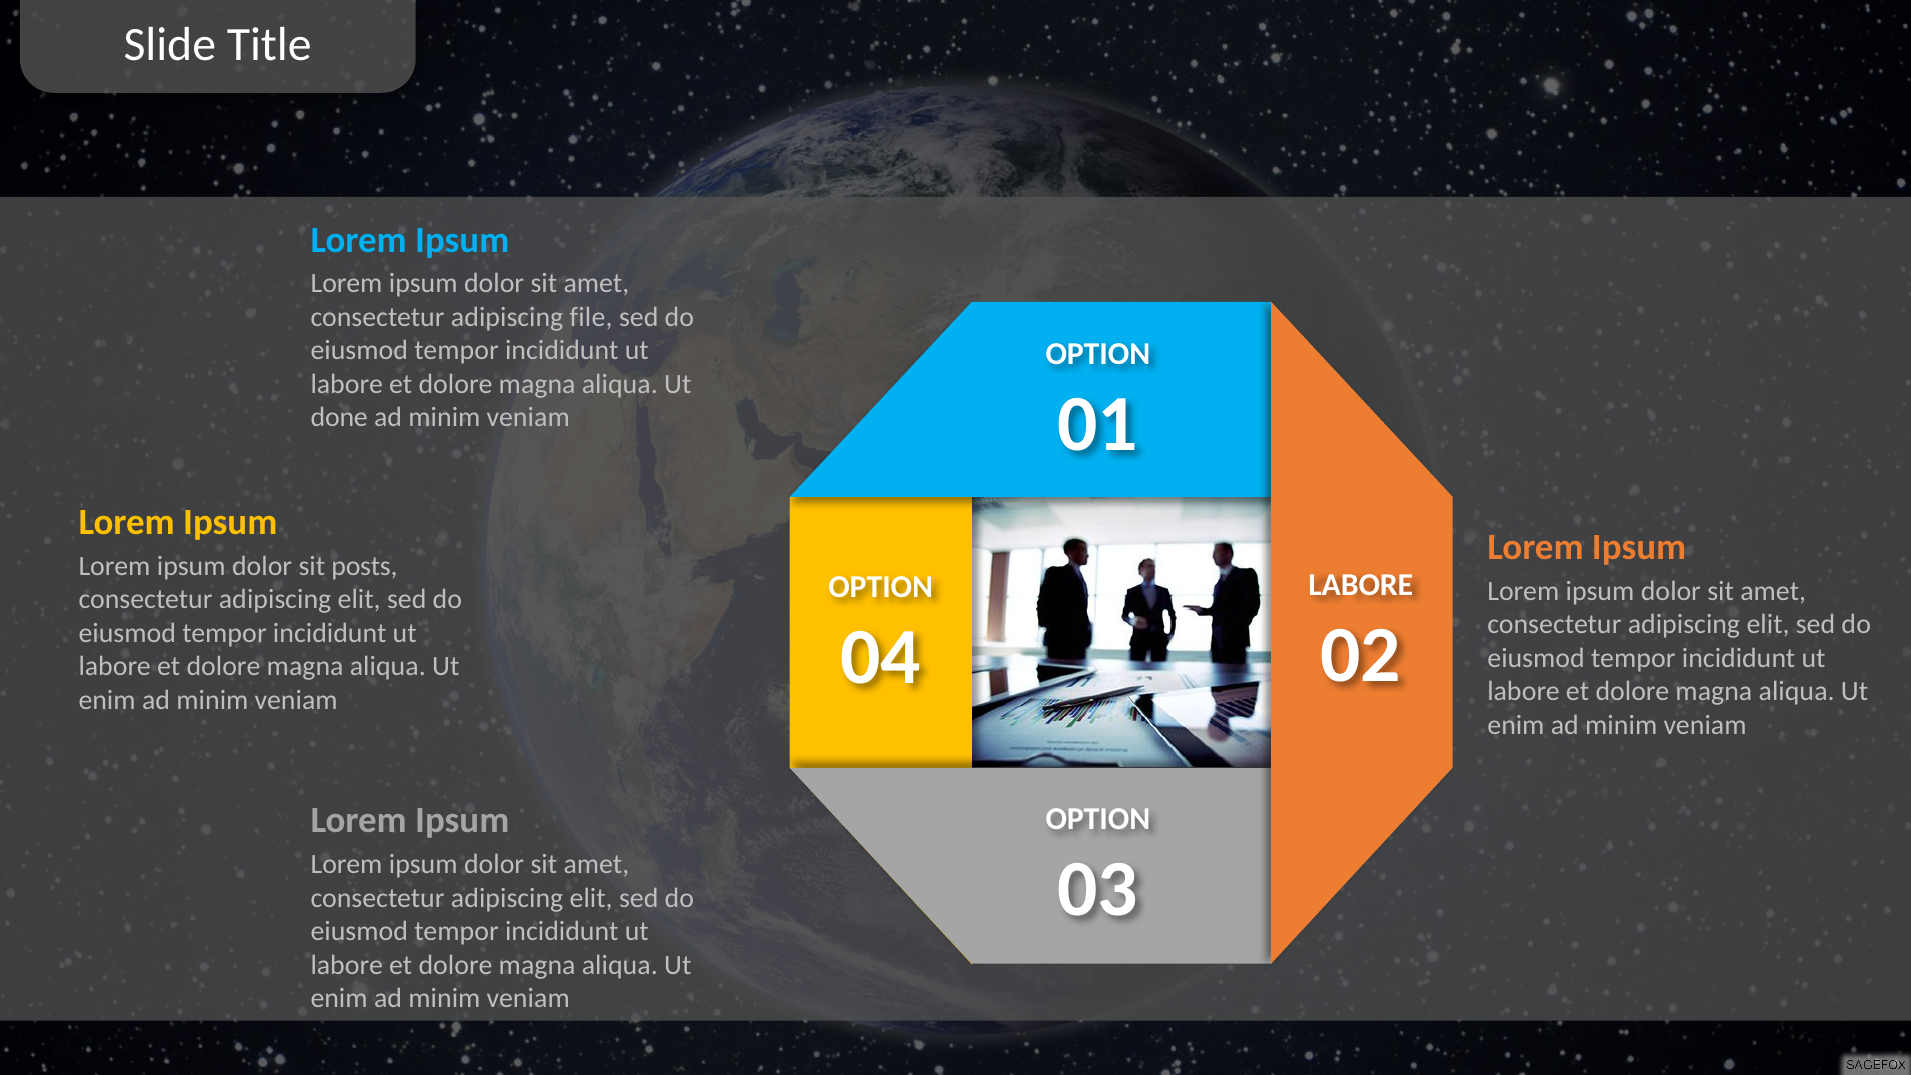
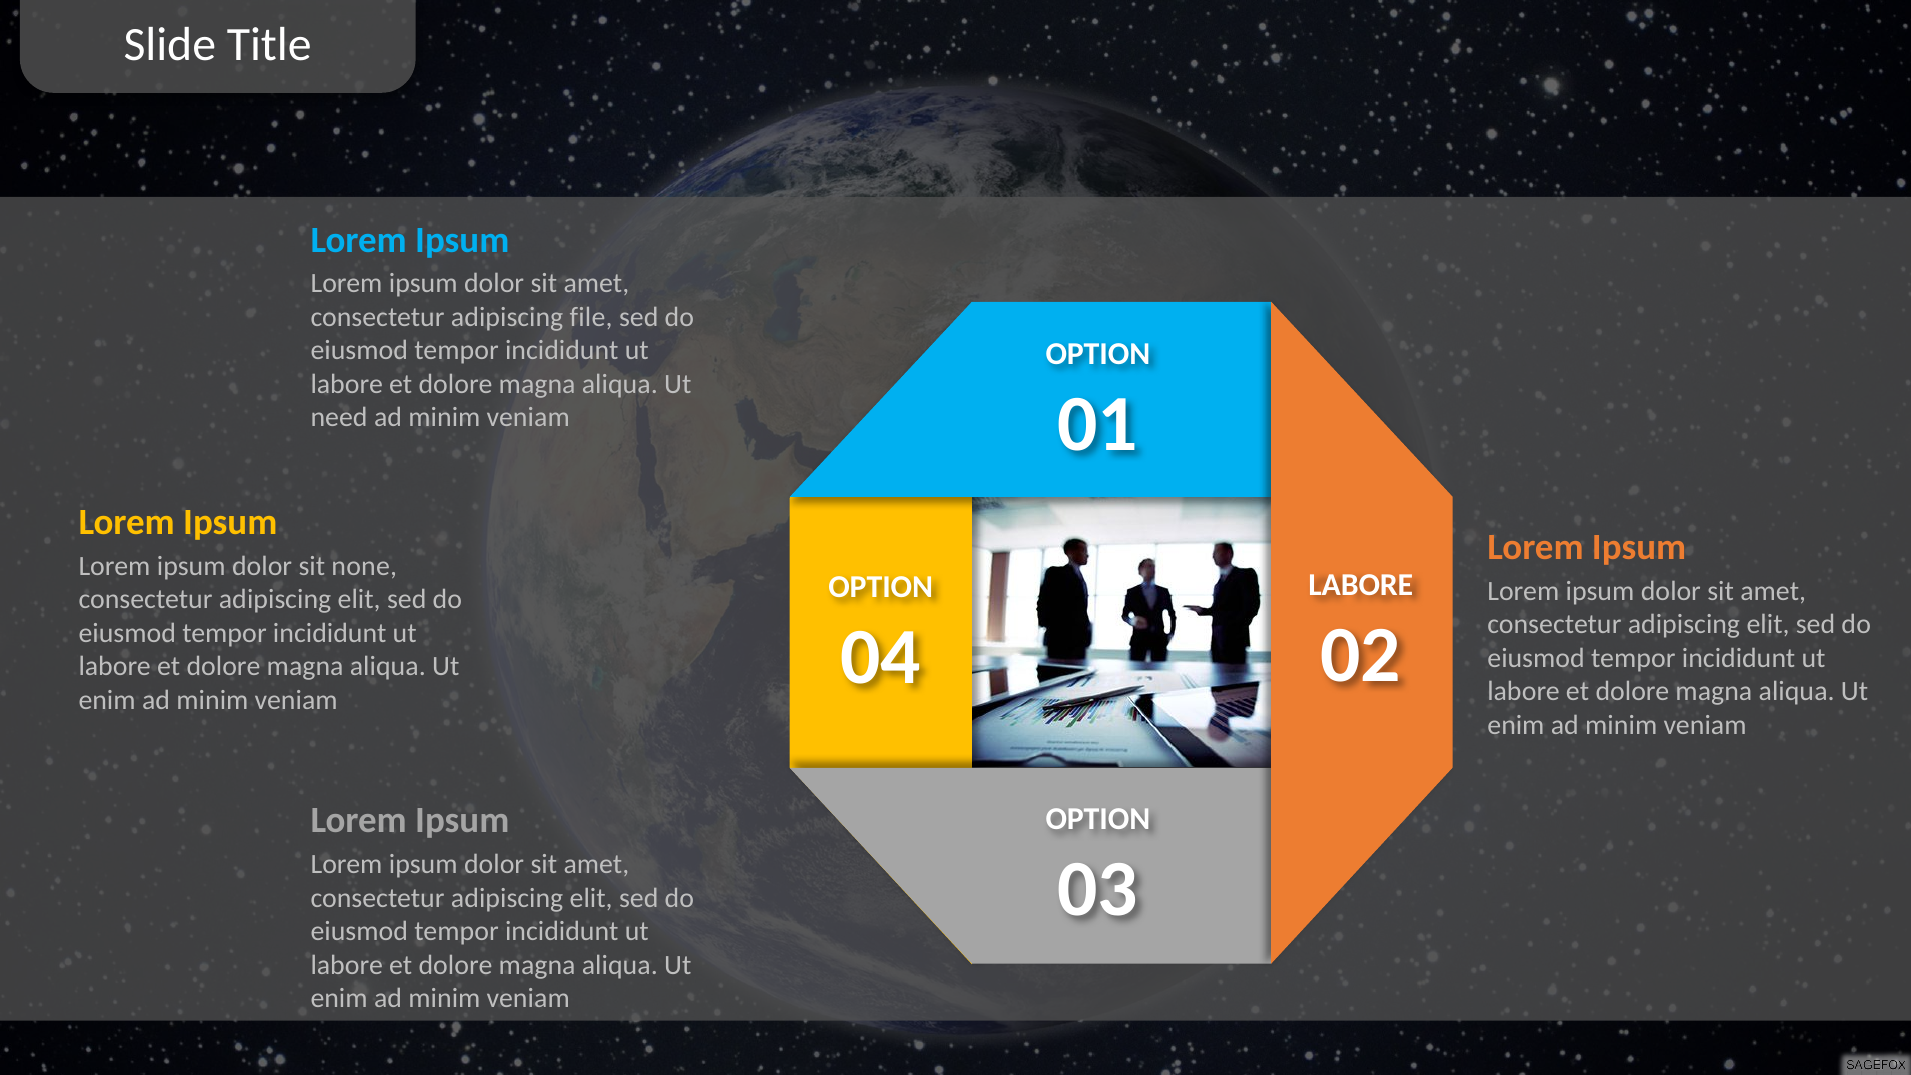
done: done -> need
posts: posts -> none
